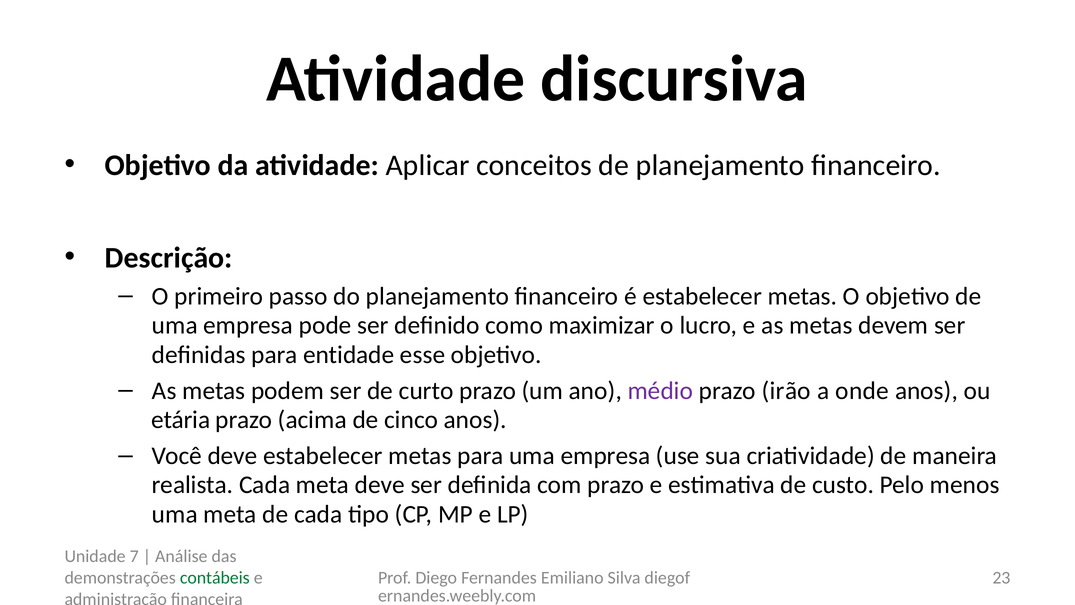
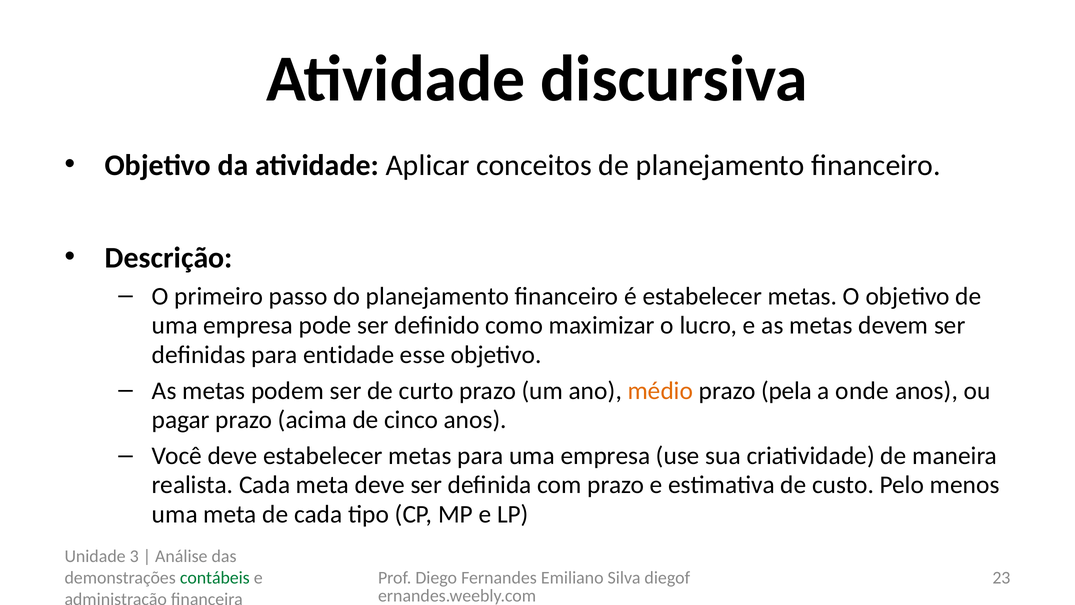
médio colour: purple -> orange
irão: irão -> pela
etária: etária -> pagar
7: 7 -> 3
